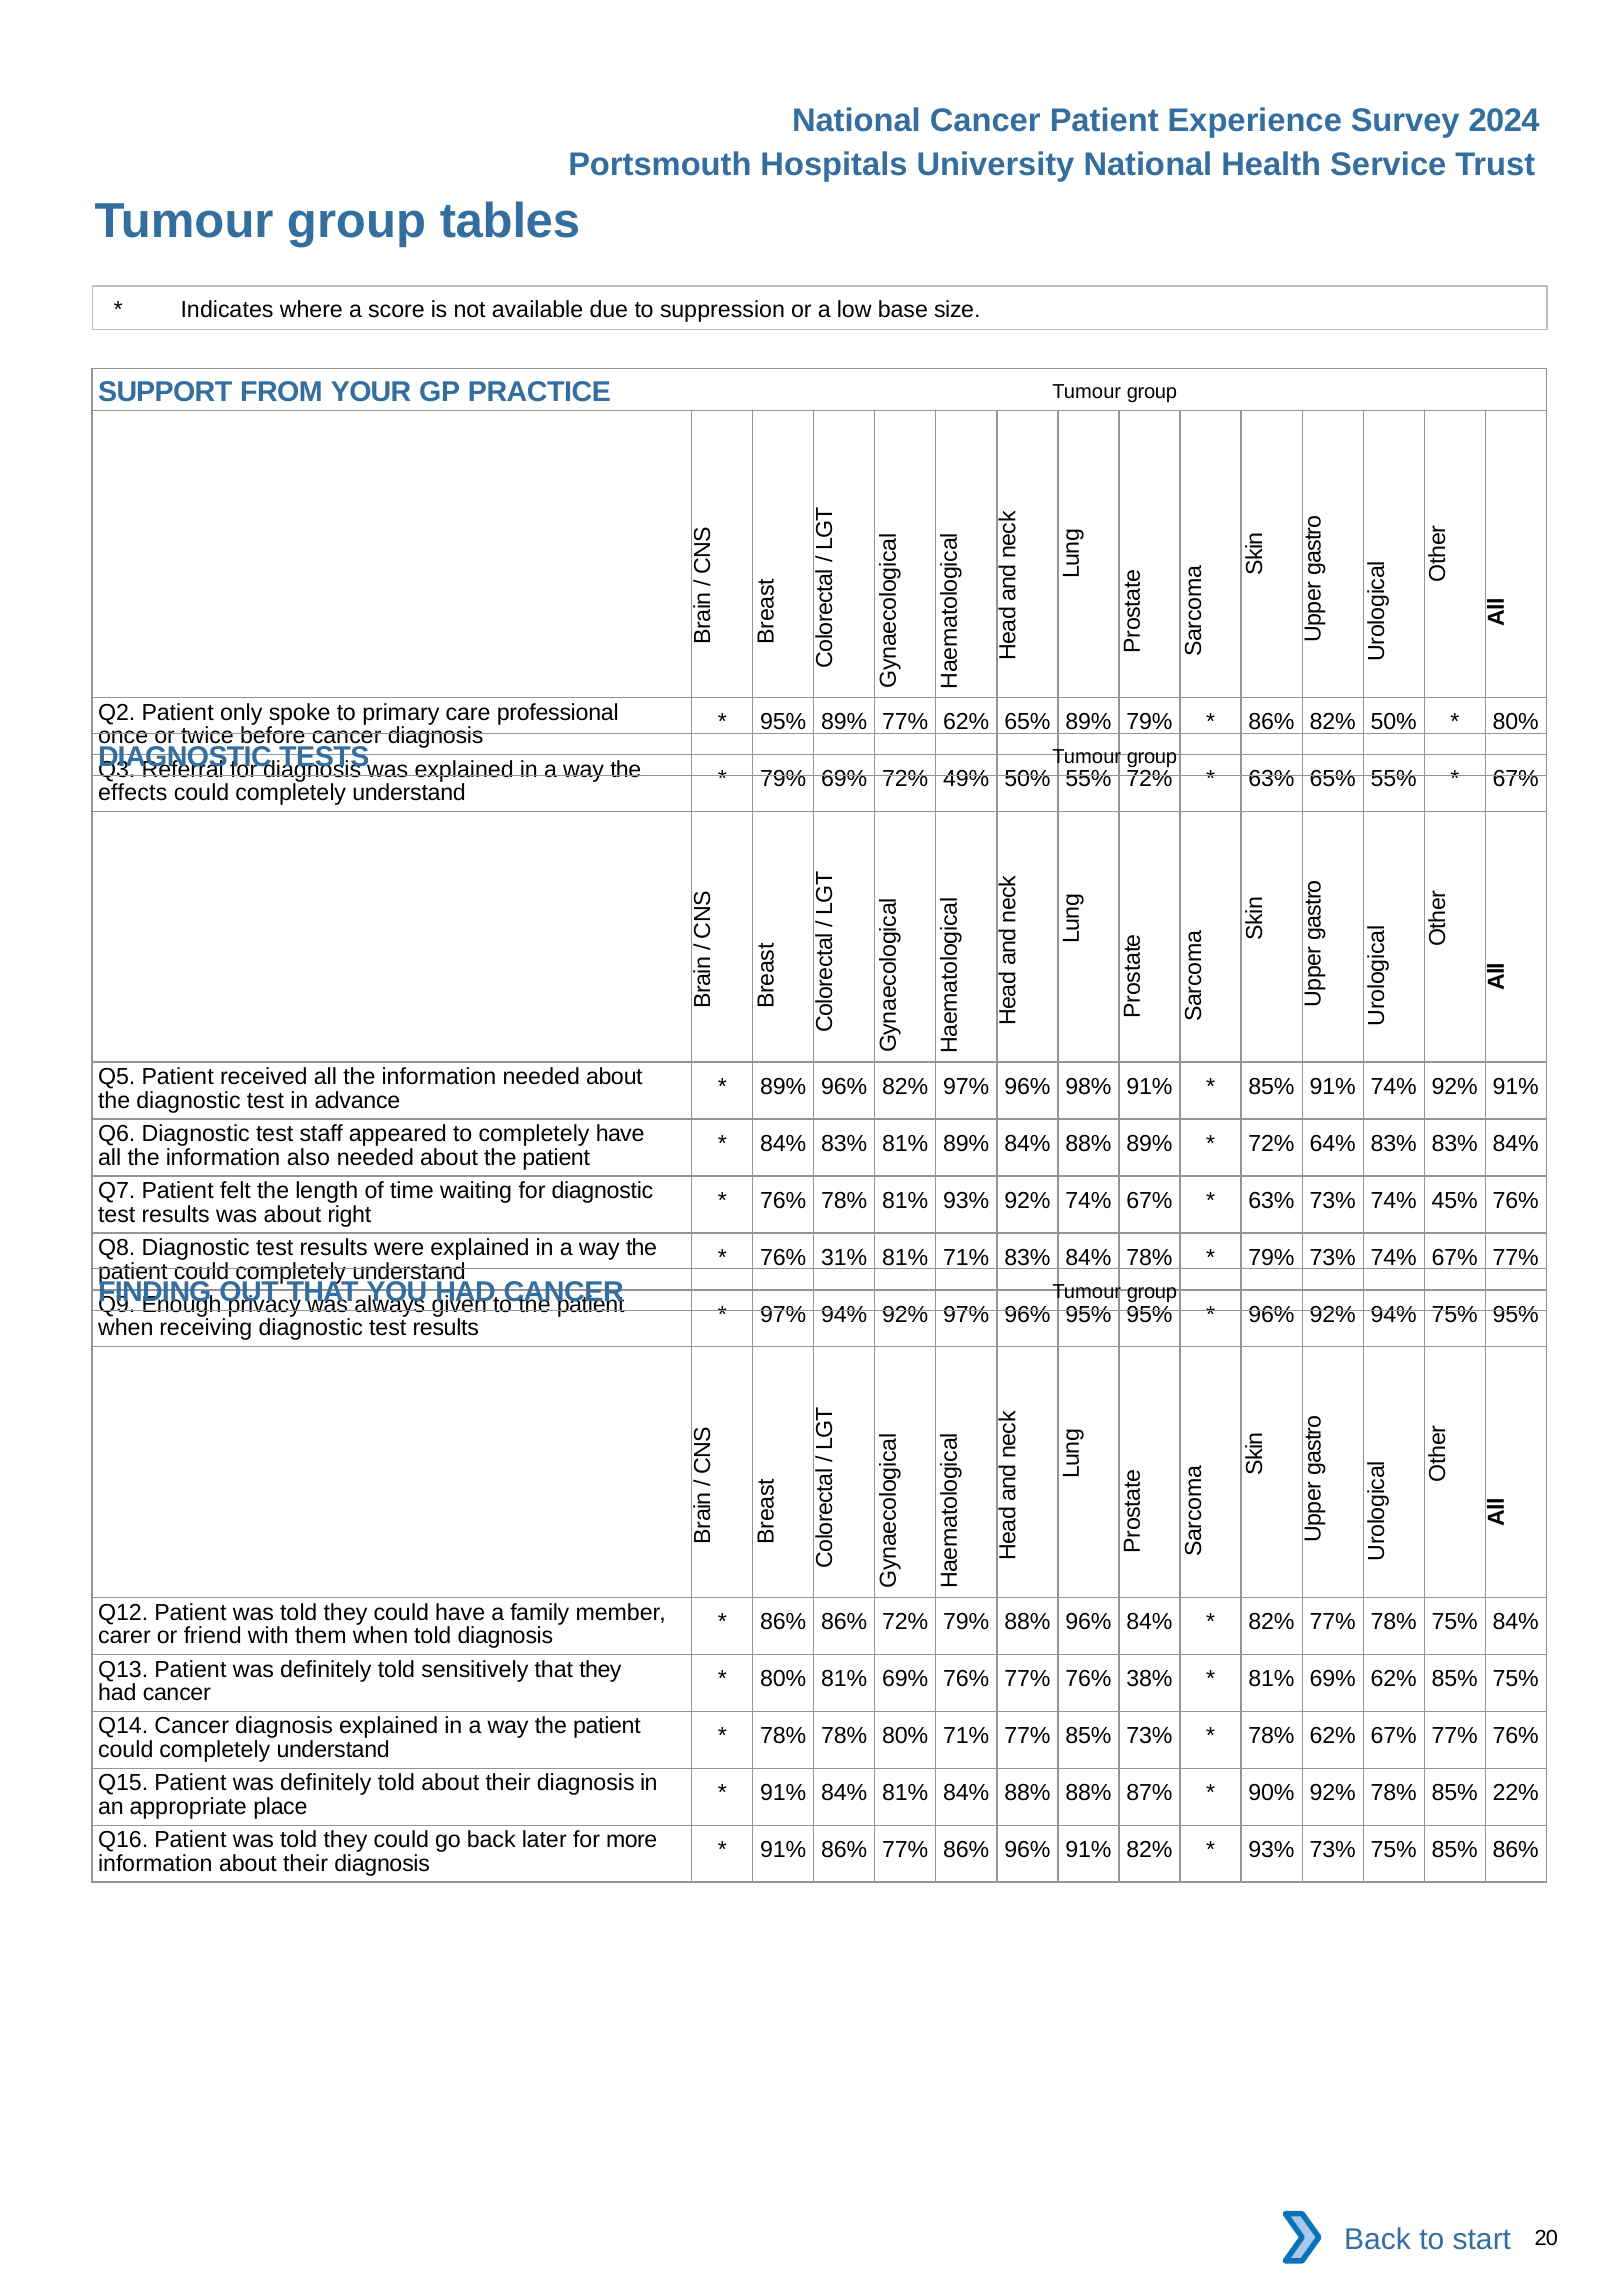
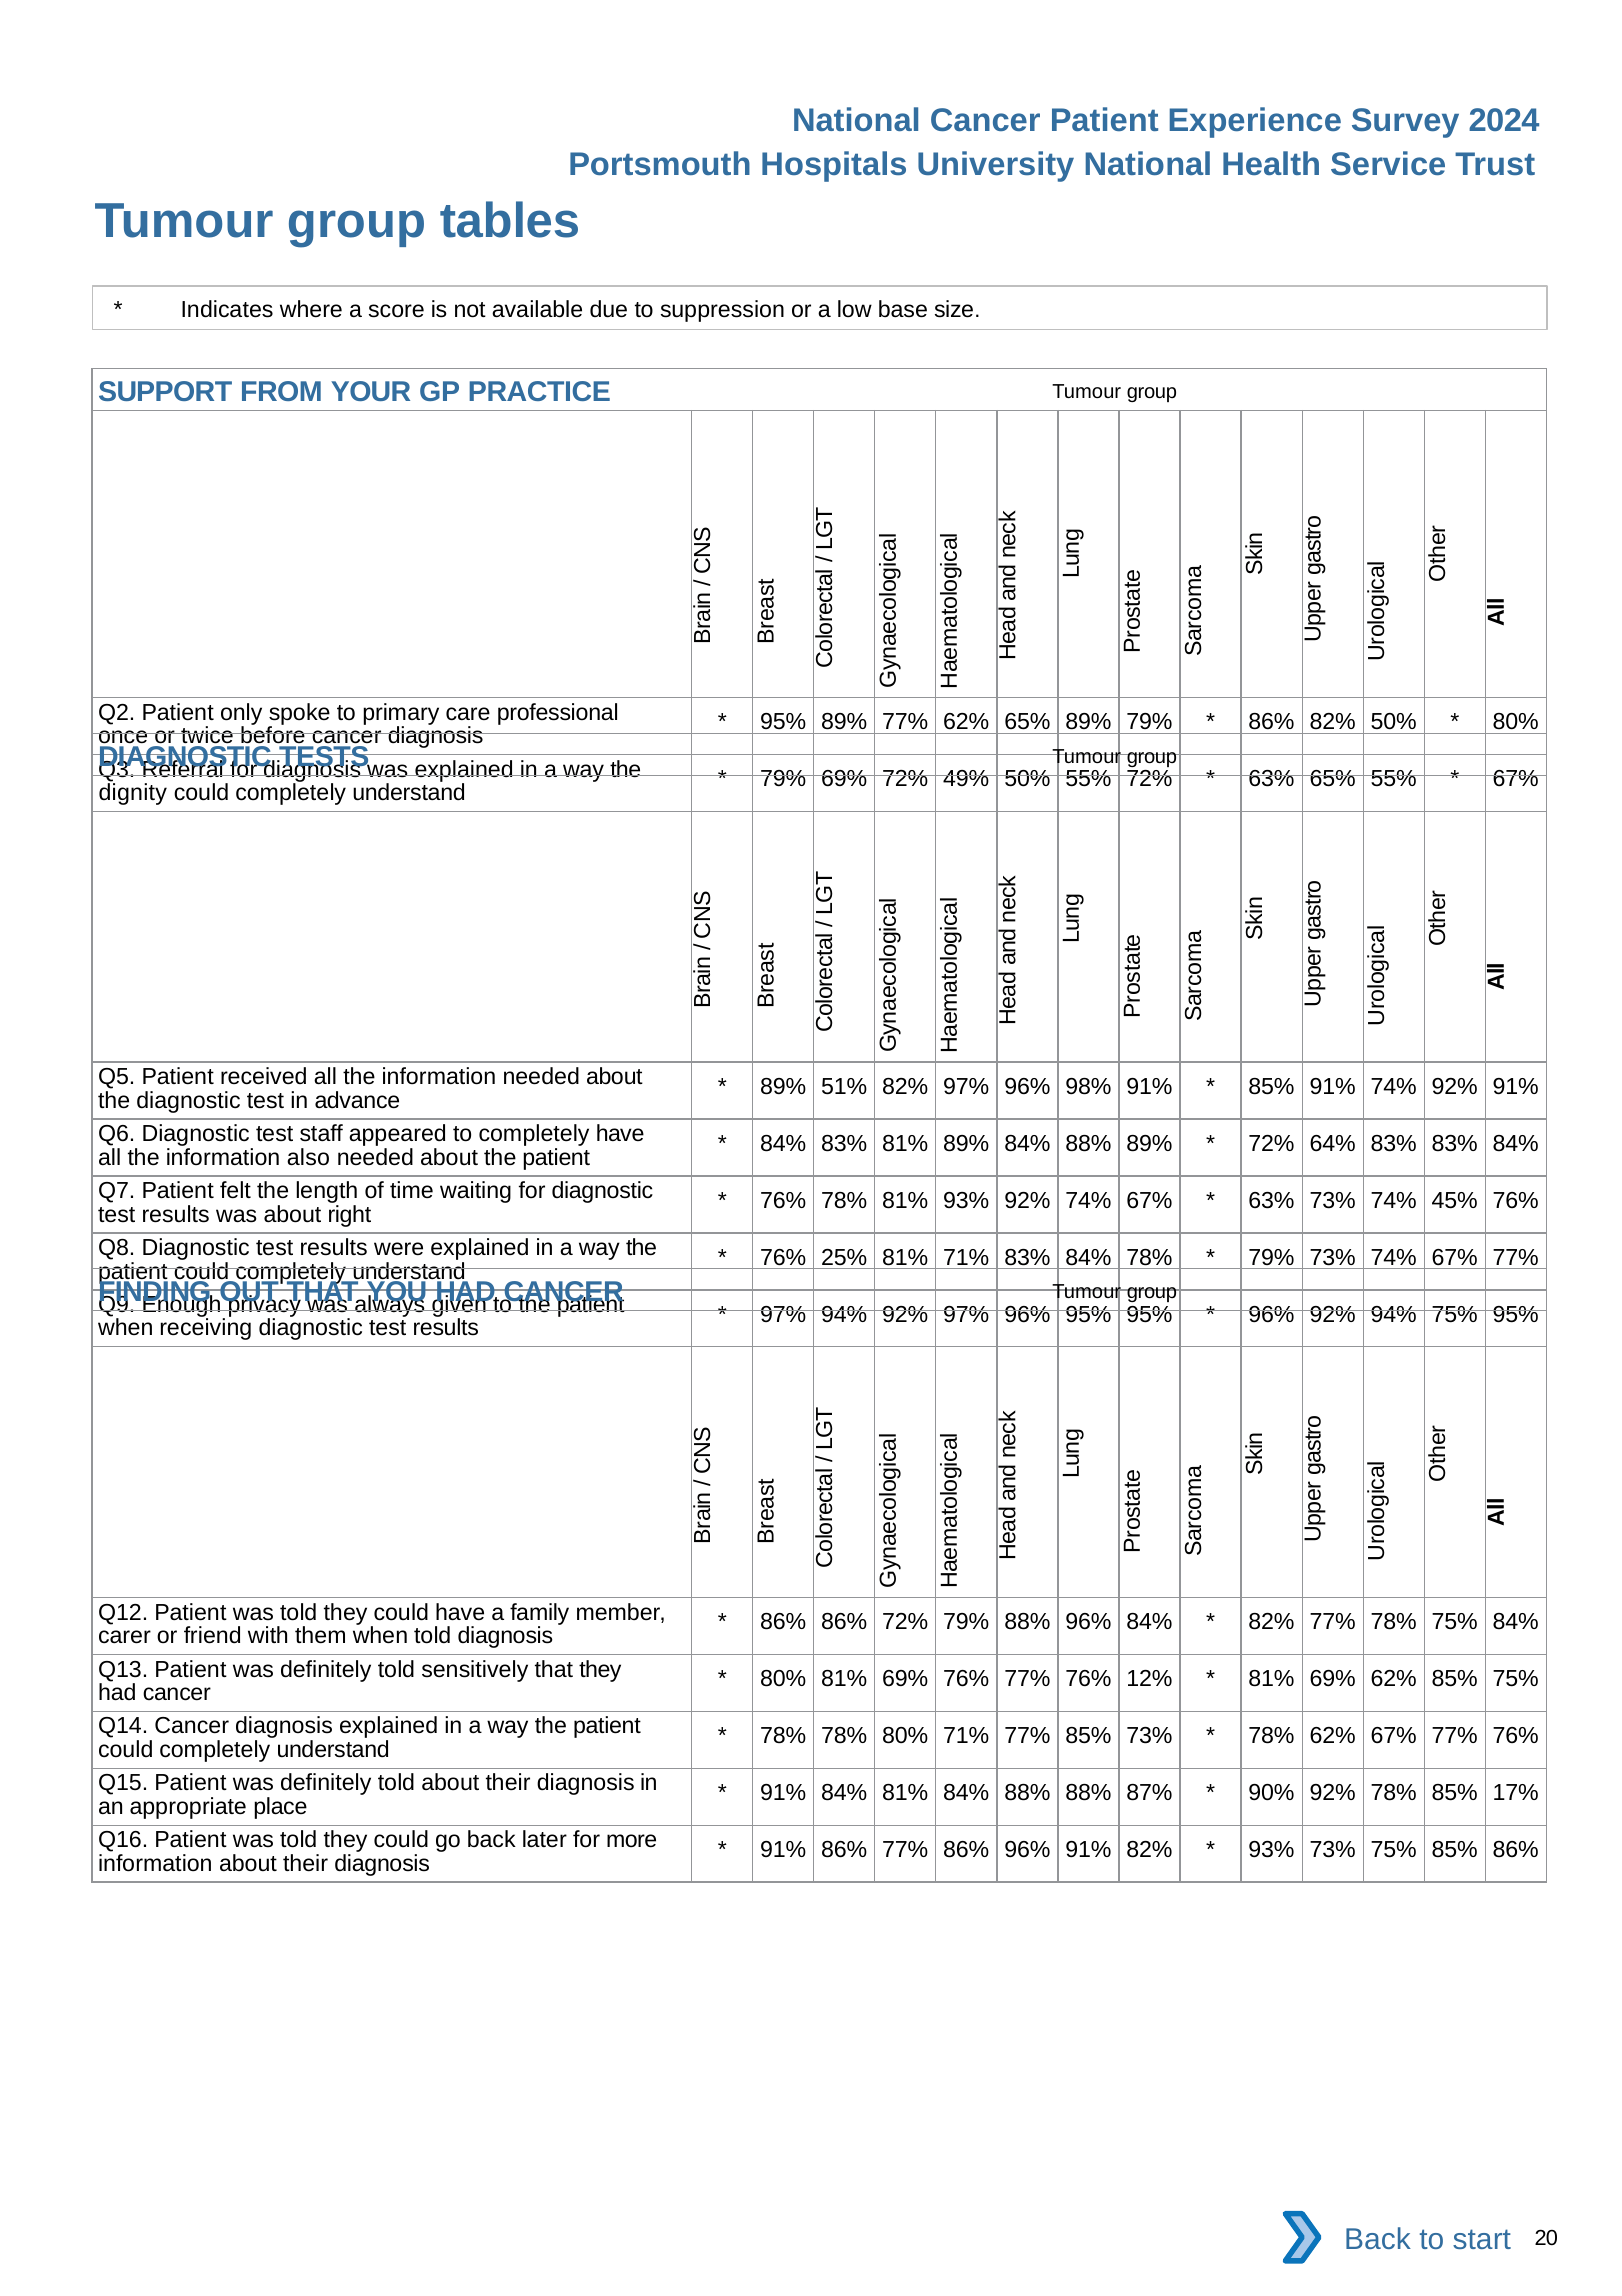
effects: effects -> dignity
89% 96%: 96% -> 51%
31%: 31% -> 25%
38%: 38% -> 12%
22%: 22% -> 17%
